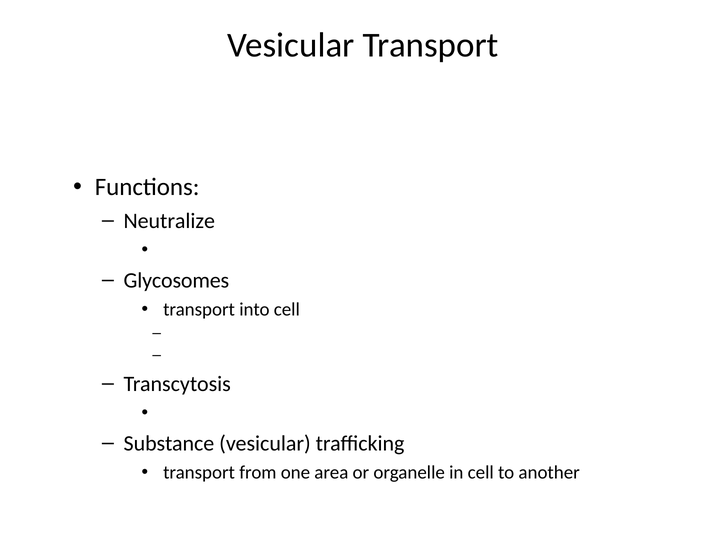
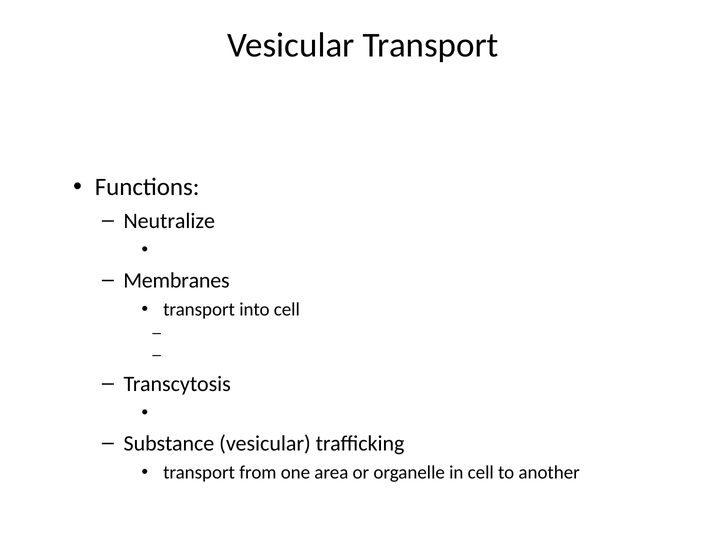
Glycosomes: Glycosomes -> Membranes
